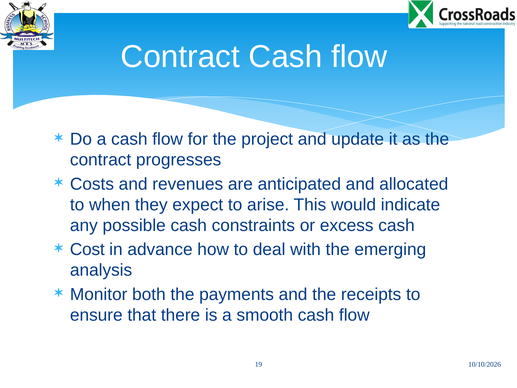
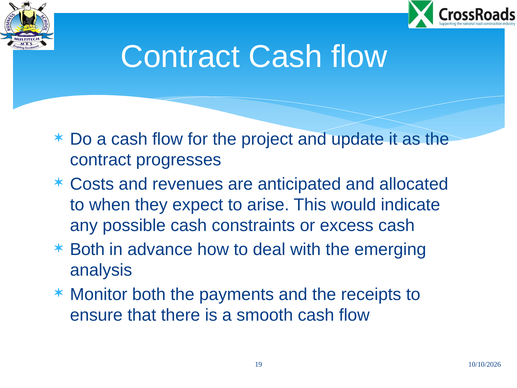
Cost at (87, 249): Cost -> Both
